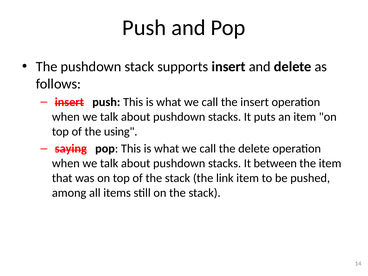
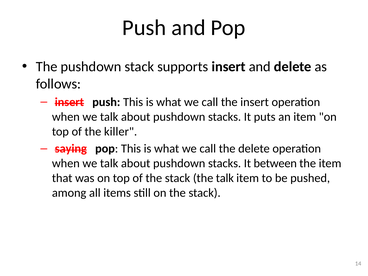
using: using -> killer
the link: link -> talk
